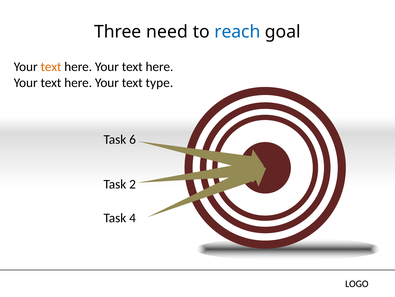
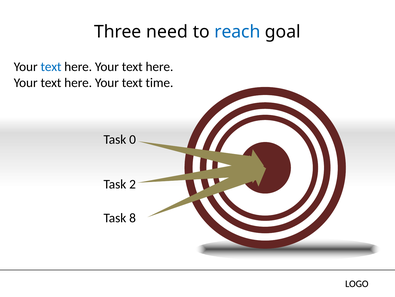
text at (51, 67) colour: orange -> blue
type: type -> time
6: 6 -> 0
4: 4 -> 8
